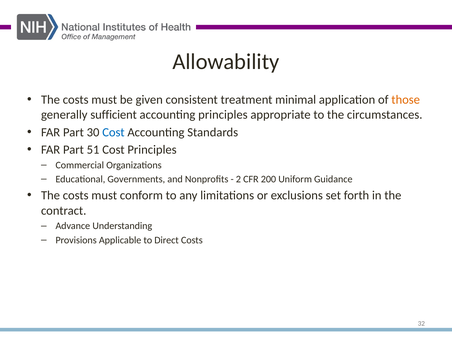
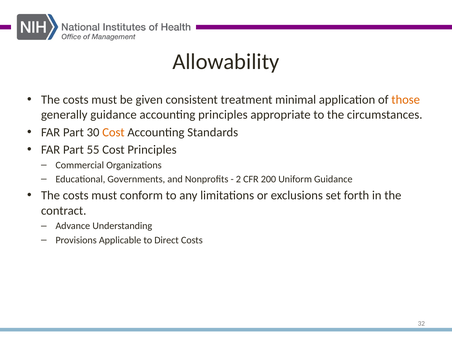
generally sufficient: sufficient -> guidance
Cost at (113, 132) colour: blue -> orange
51: 51 -> 55
